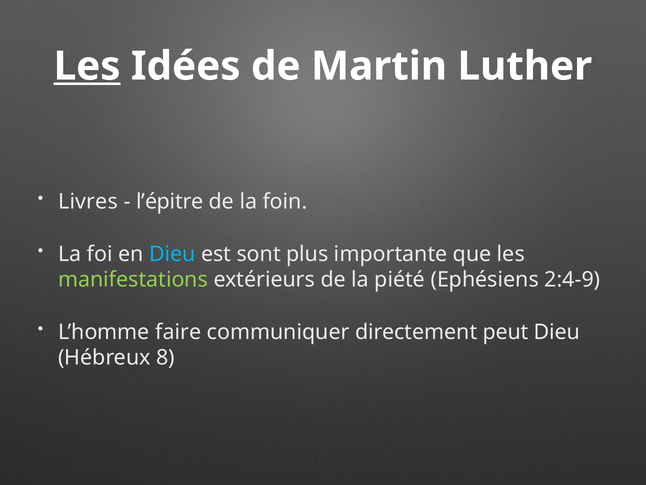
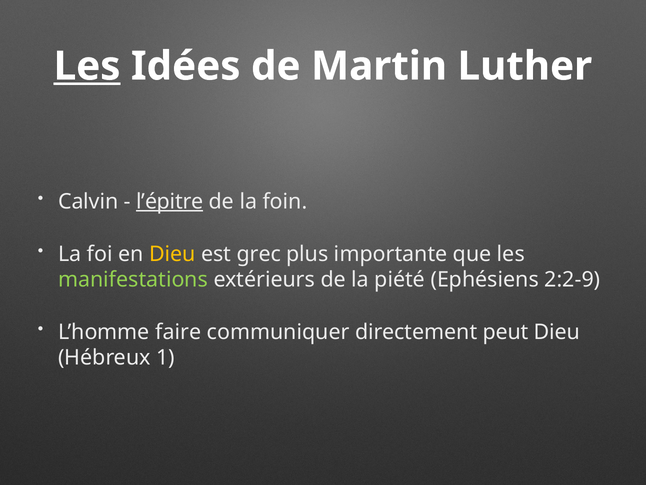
Livres: Livres -> Calvin
l’épitre underline: none -> present
Dieu at (172, 254) colour: light blue -> yellow
sont: sont -> grec
2:4-9: 2:4-9 -> 2:2-9
8: 8 -> 1
